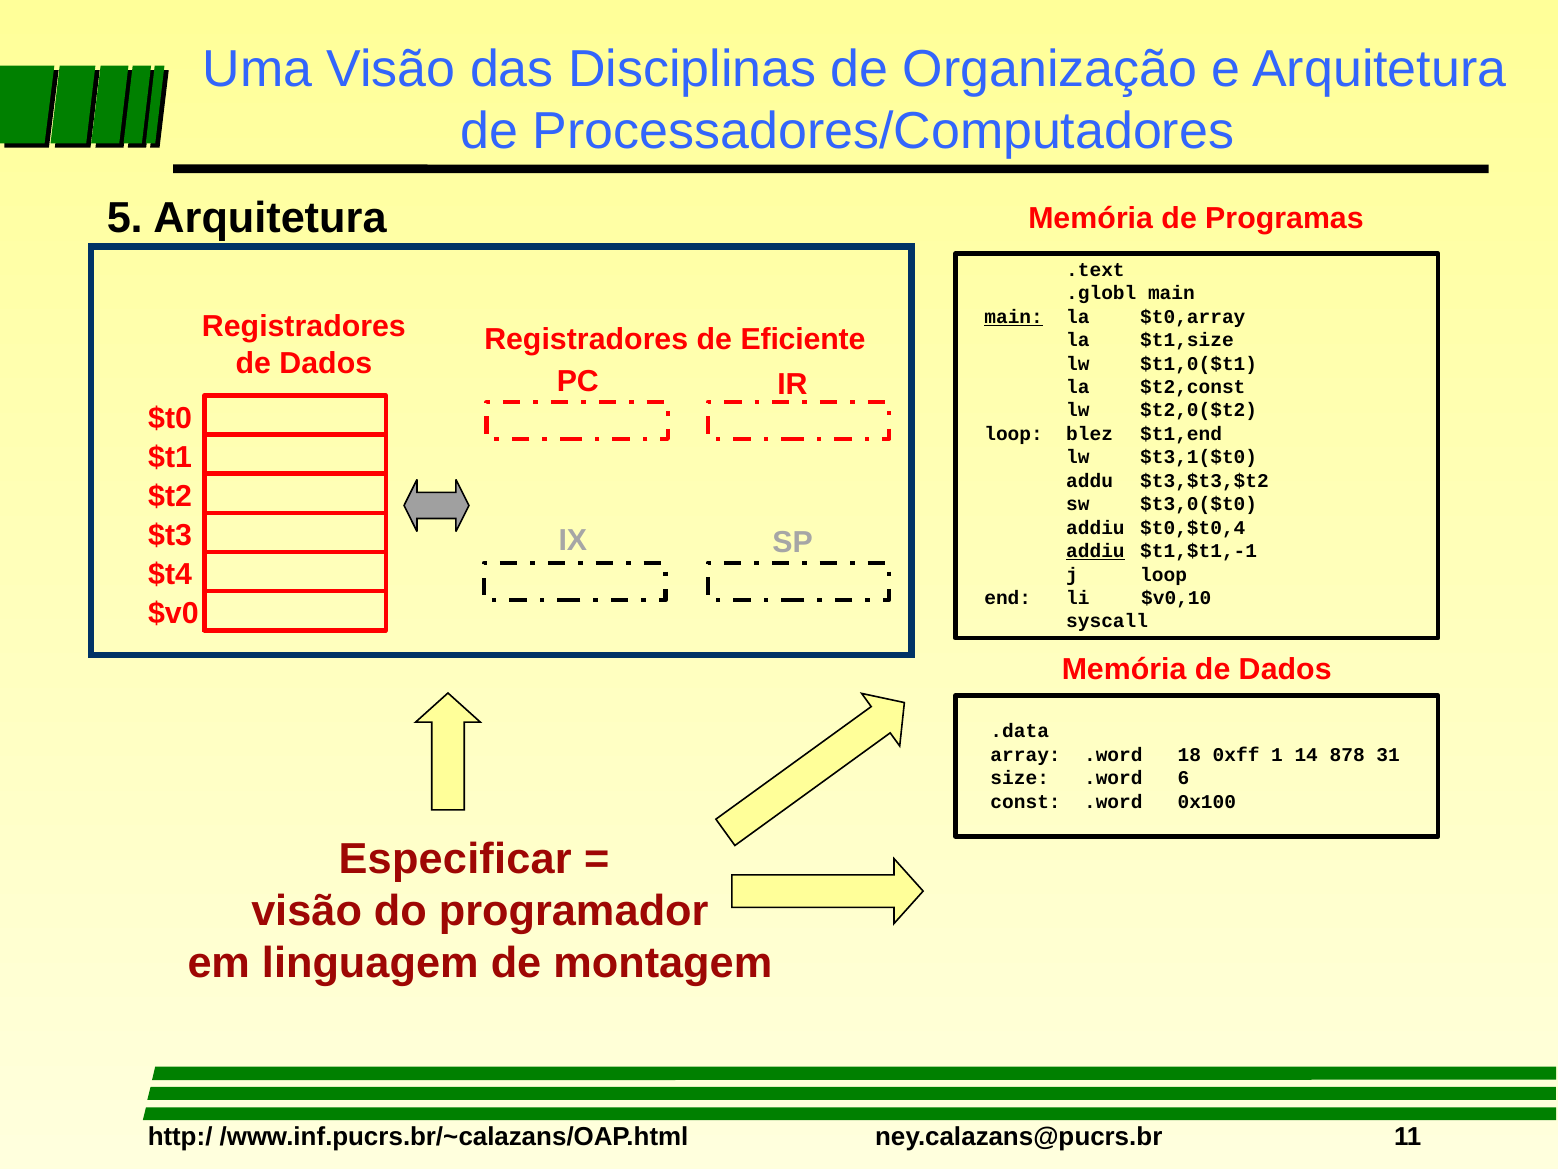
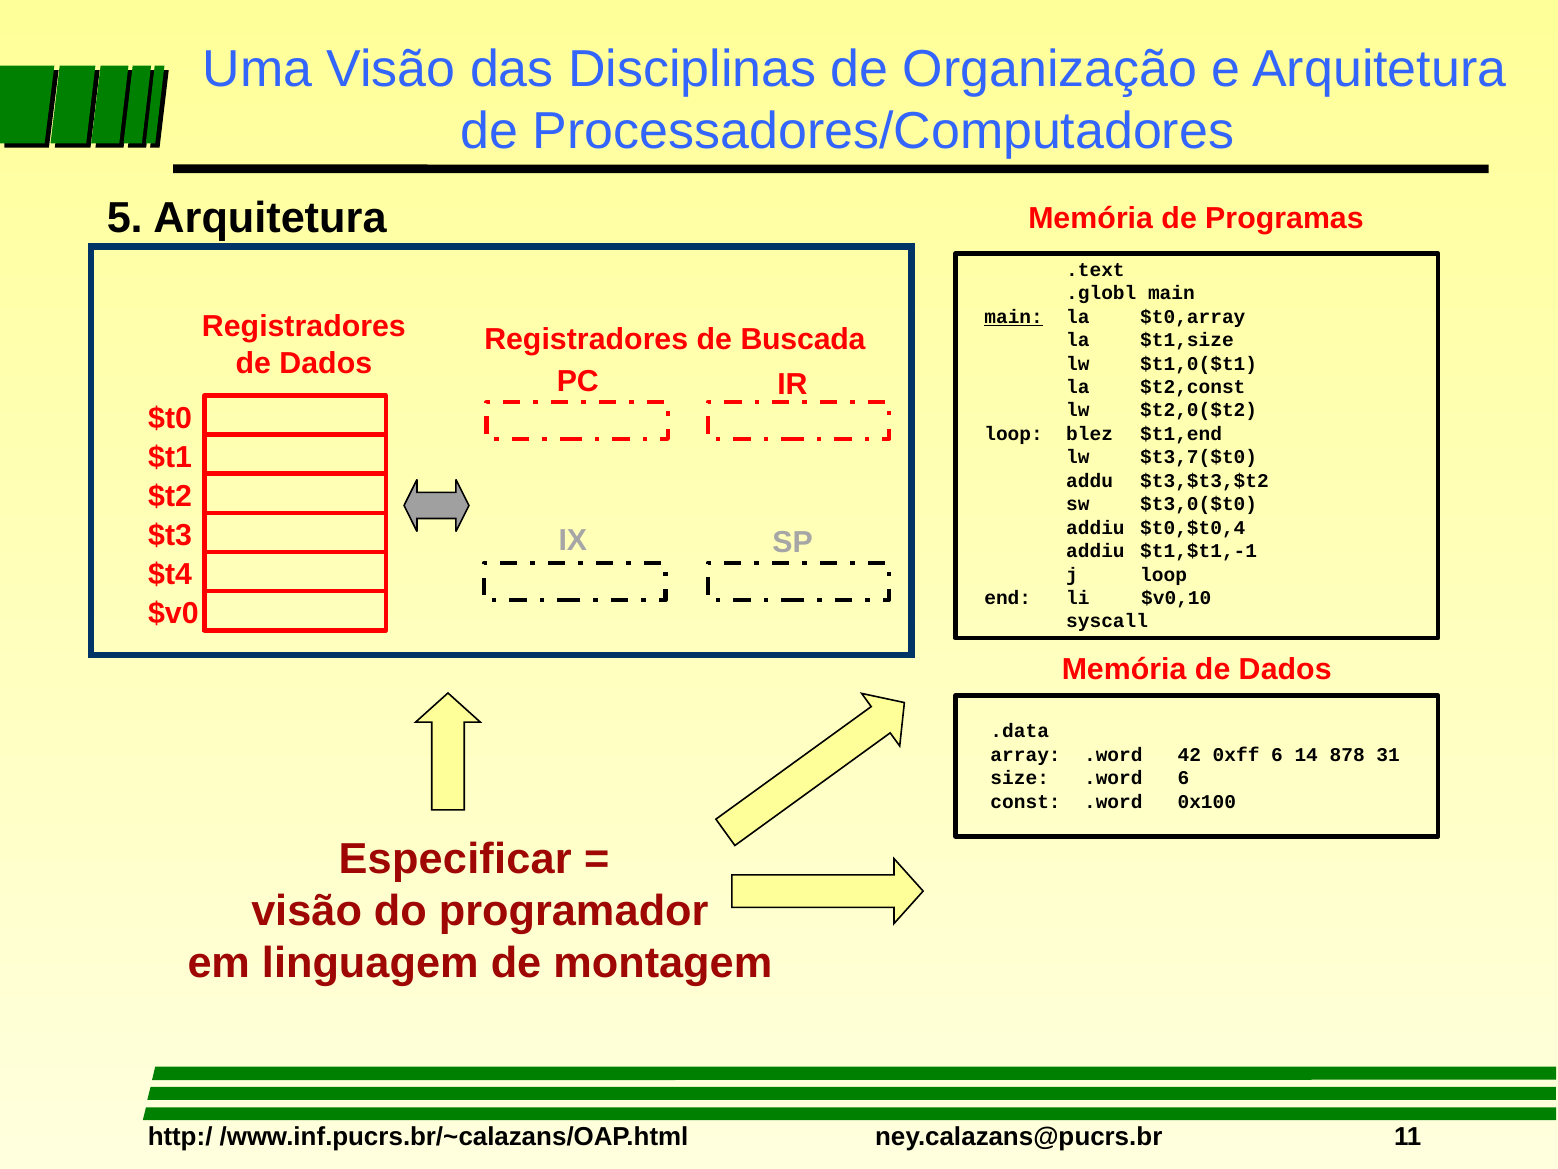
Eficiente: Eficiente -> Buscada
$t3,1($t0: $t3,1($t0 -> $t3,7($t0
addiu at (1095, 551) underline: present -> none
18: 18 -> 42
0xff 1: 1 -> 6
